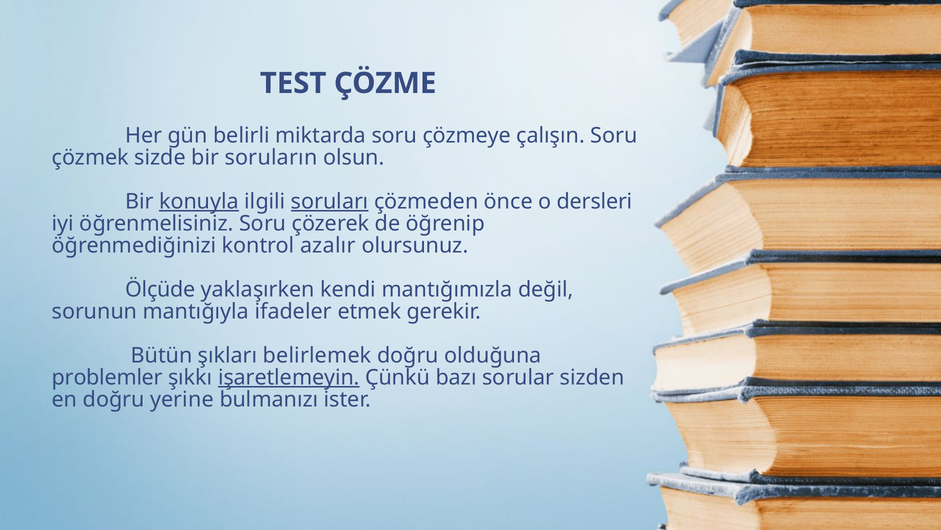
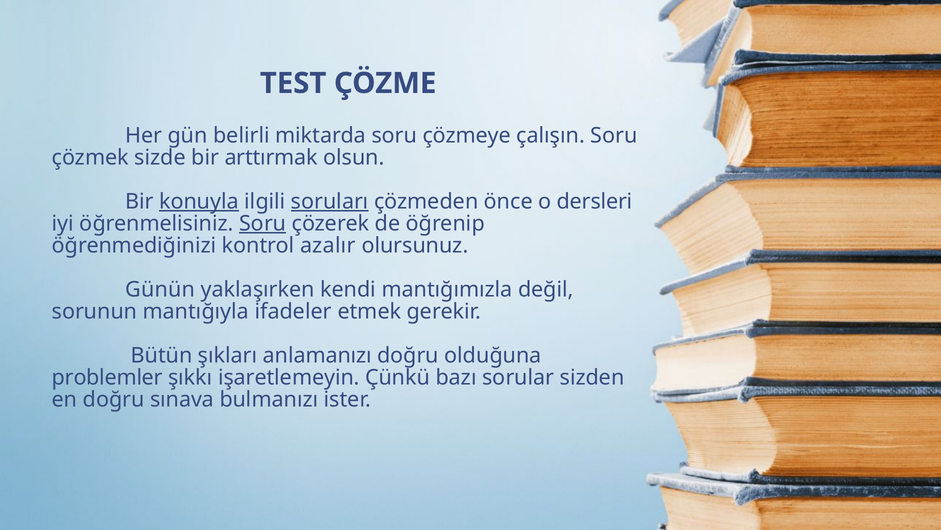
soruların: soruların -> arttırmak
Soru at (263, 223) underline: none -> present
Ölçüde: Ölçüde -> Günün
belirlemek: belirlemek -> anlamanızı
işaretlemeyin underline: present -> none
yerine: yerine -> sınava
